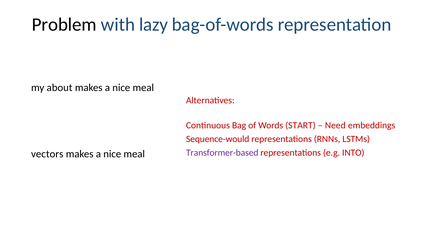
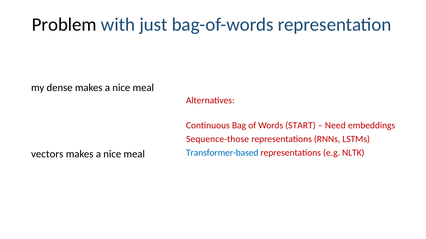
lazy: lazy -> just
about: about -> dense
Sequence-would: Sequence-would -> Sequence-those
Transformer-based colour: purple -> blue
INTO: INTO -> NLTK
